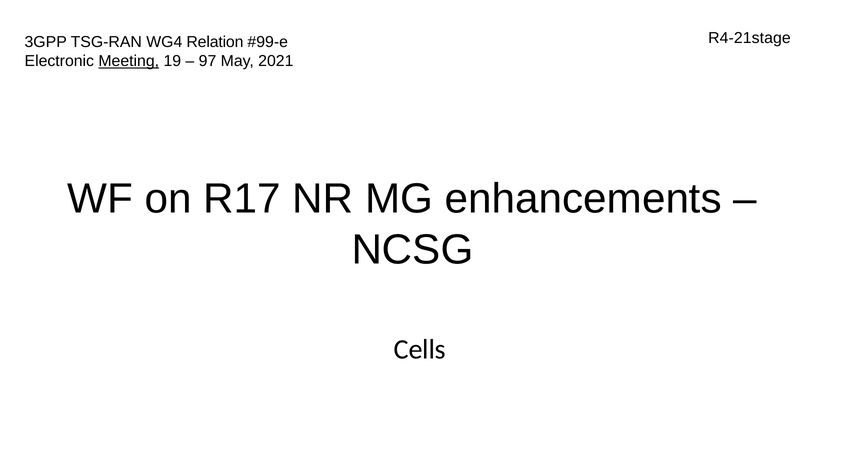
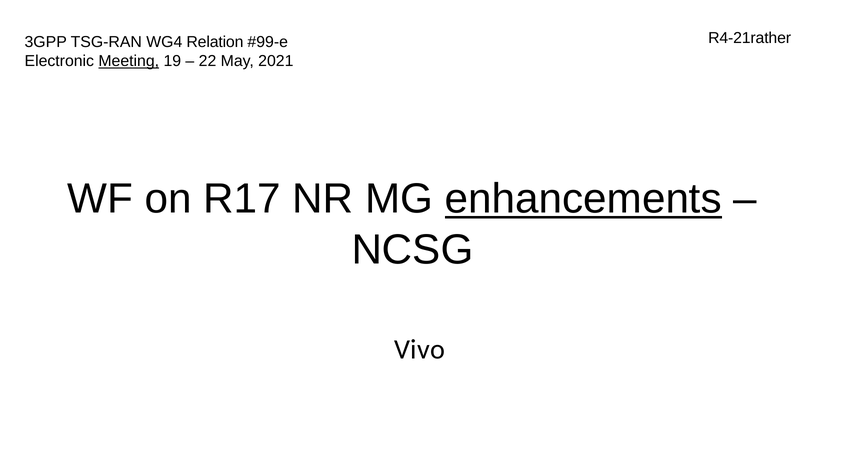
R4-21stage: R4-21stage -> R4-21rather
97: 97 -> 22
enhancements underline: none -> present
Cells: Cells -> Vivo
